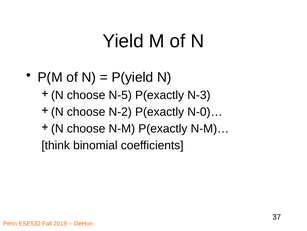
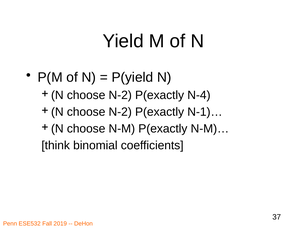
N-5 at (120, 95): N-5 -> N-2
N-3: N-3 -> N-4
N-0)…: N-0)… -> N-1)…
